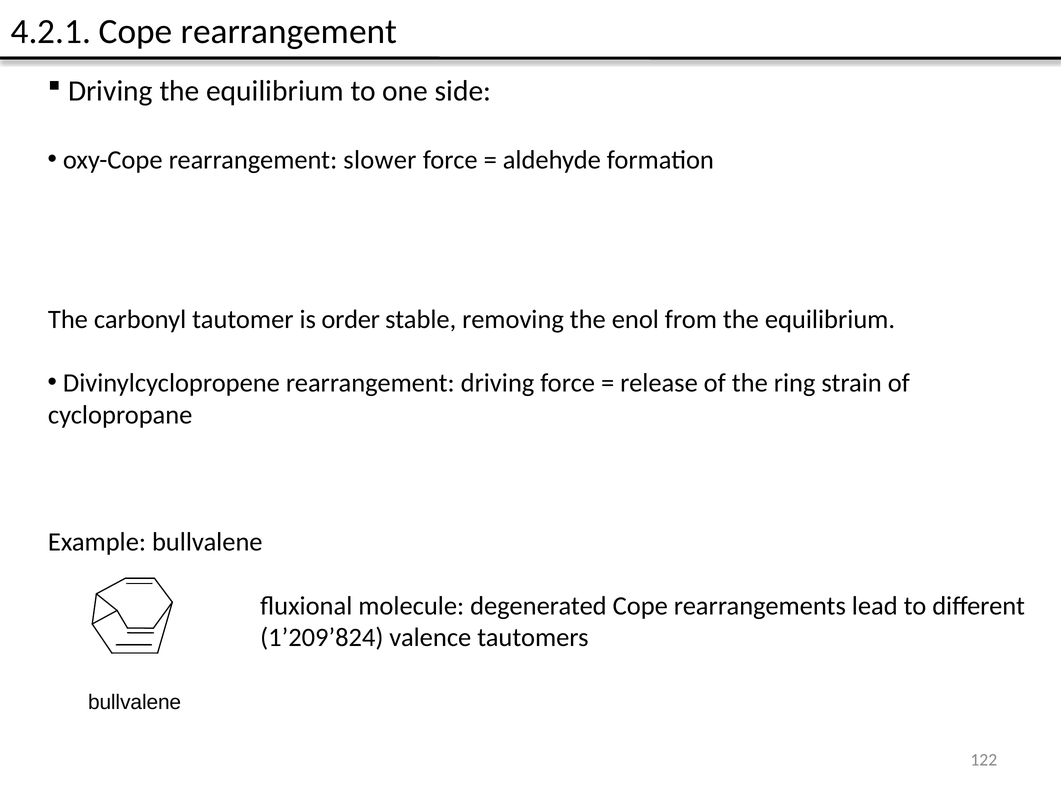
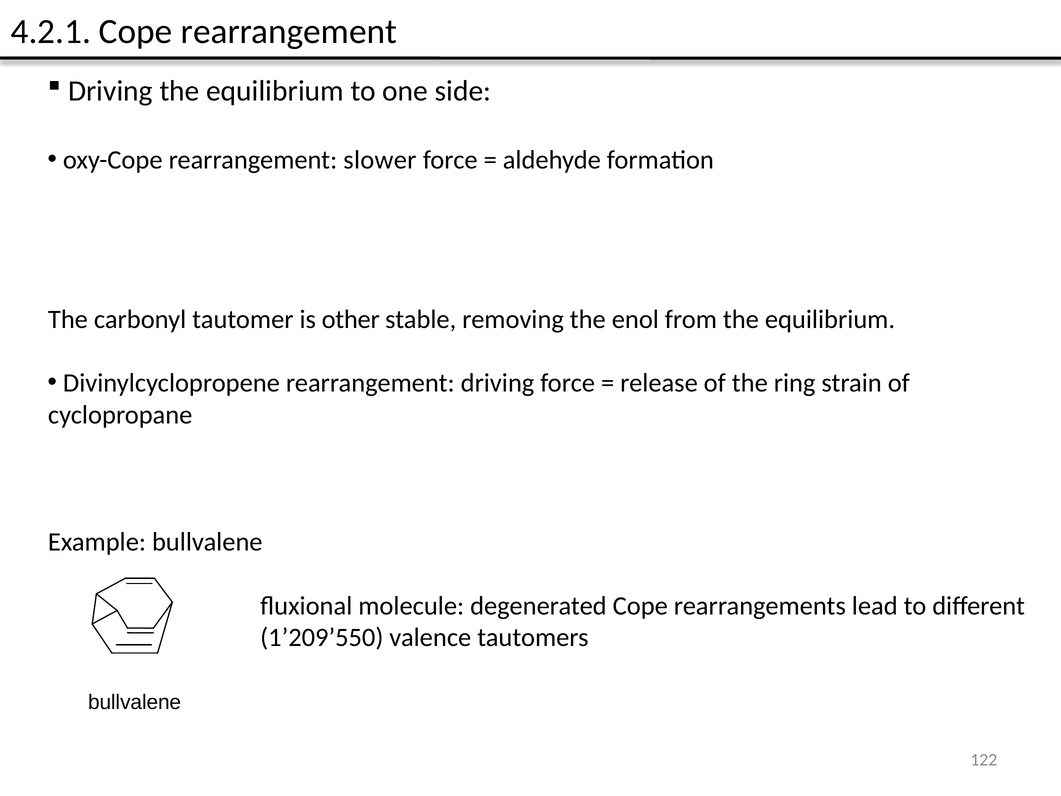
order: order -> other
1’209’824: 1’209’824 -> 1’209’550
